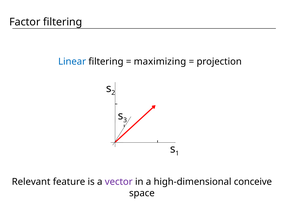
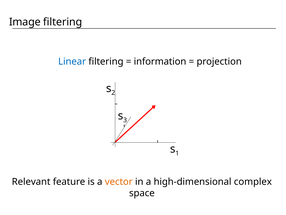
Factor: Factor -> Image
maximizing: maximizing -> information
vector colour: purple -> orange
conceive: conceive -> complex
